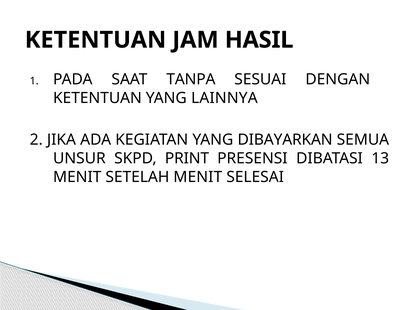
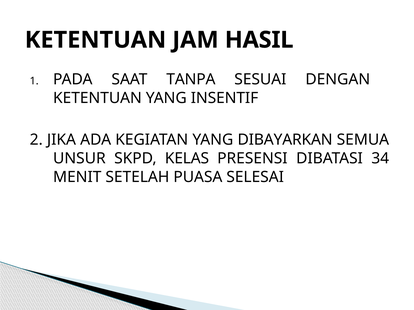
LAINNYA: LAINNYA -> INSENTIF
PRINT: PRINT -> KELAS
13: 13 -> 34
SETELAH MENIT: MENIT -> PUASA
